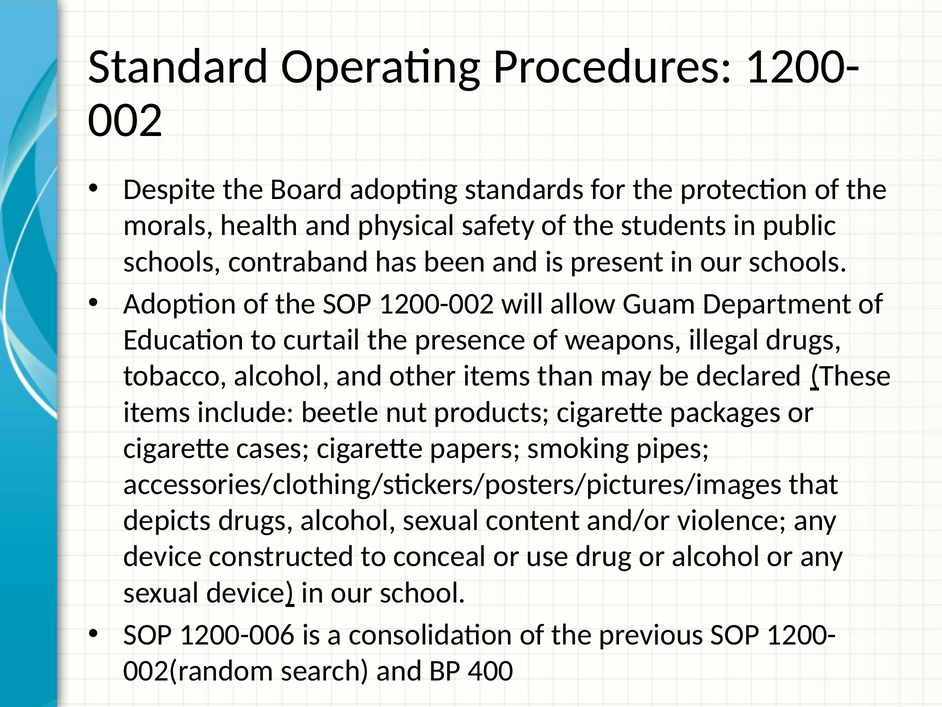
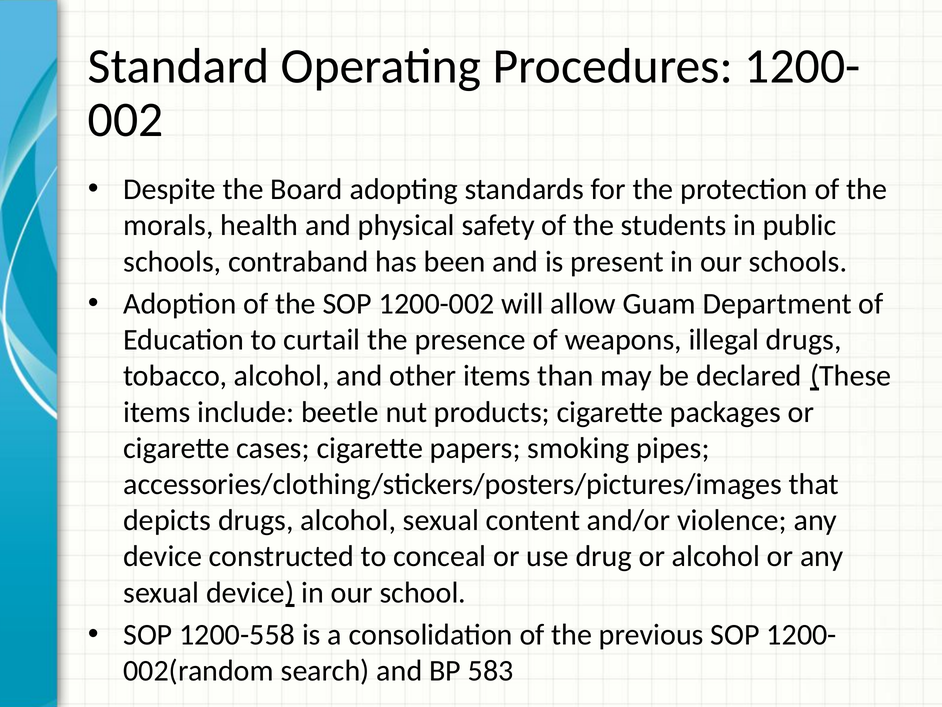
1200-006: 1200-006 -> 1200-558
400: 400 -> 583
